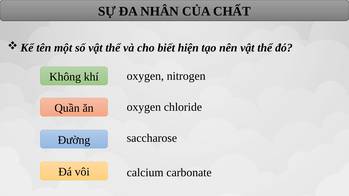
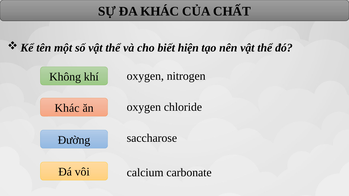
ĐA NHÂN: NHÂN -> KHÁC
Quần at (67, 108): Quần -> Khác
